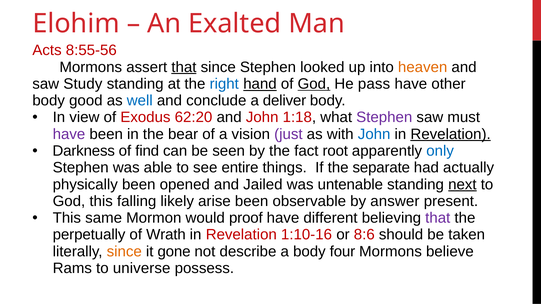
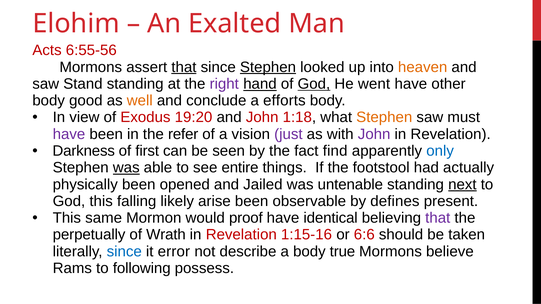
8:55-56: 8:55-56 -> 6:55-56
Stephen at (268, 67) underline: none -> present
Study: Study -> Stand
right colour: blue -> purple
pass: pass -> went
well colour: blue -> orange
deliver: deliver -> efforts
62:20: 62:20 -> 19:20
Stephen at (384, 118) colour: purple -> orange
bear: bear -> refer
John at (374, 134) colour: blue -> purple
Revelation at (451, 134) underline: present -> none
find: find -> first
root: root -> find
was at (126, 168) underline: none -> present
separate: separate -> footstool
answer: answer -> defines
different: different -> identical
1:10-16: 1:10-16 -> 1:15-16
8:6: 8:6 -> 6:6
since at (124, 252) colour: orange -> blue
gone: gone -> error
four: four -> true
universe: universe -> following
